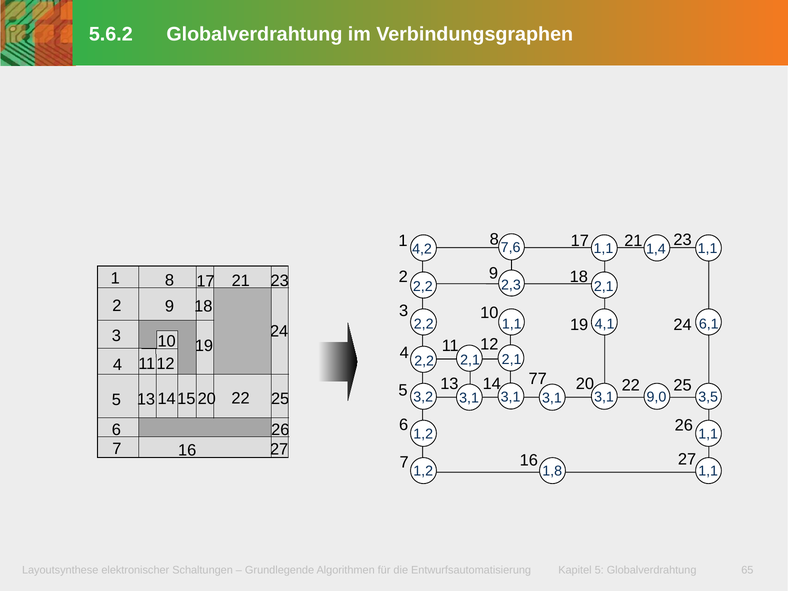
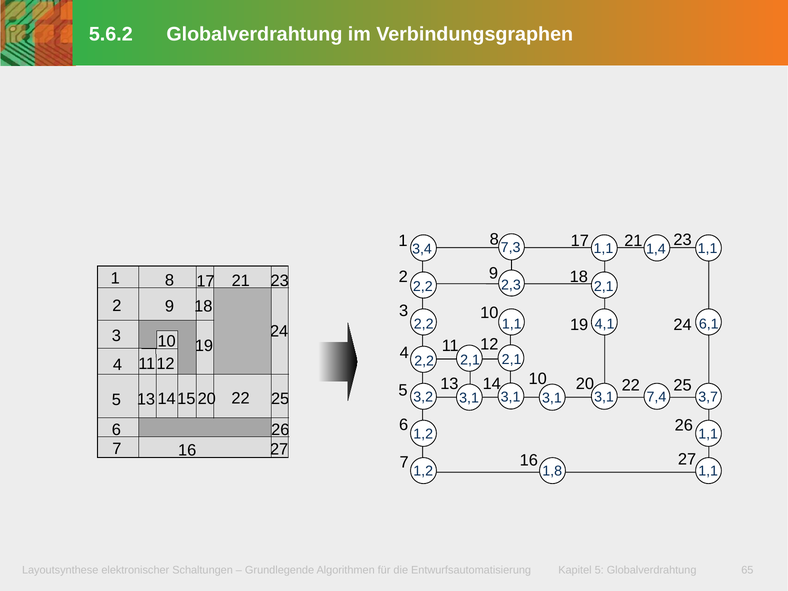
7,6: 7,6 -> 7,3
4,2: 4,2 -> 3,4
14 77: 77 -> 10
9,0: 9,0 -> 7,4
3,5: 3,5 -> 3,7
